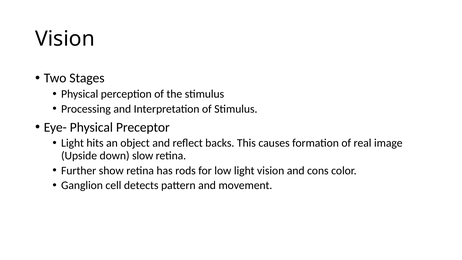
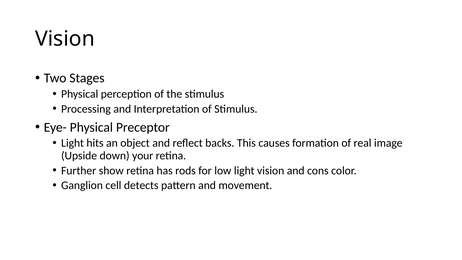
slow: slow -> your
